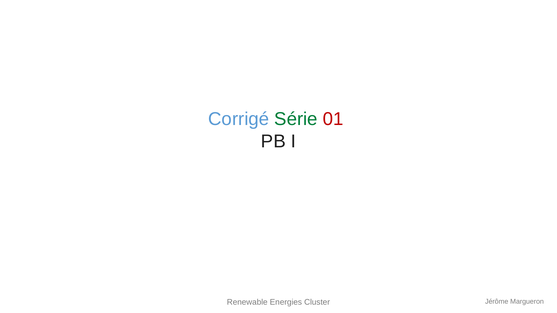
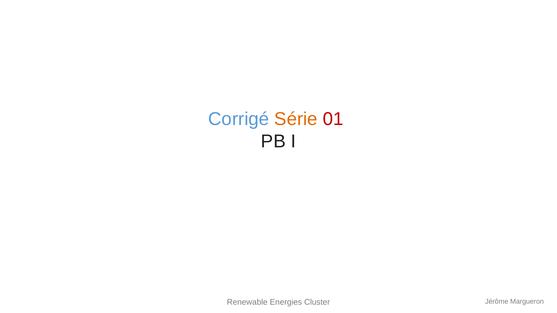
Série colour: green -> orange
